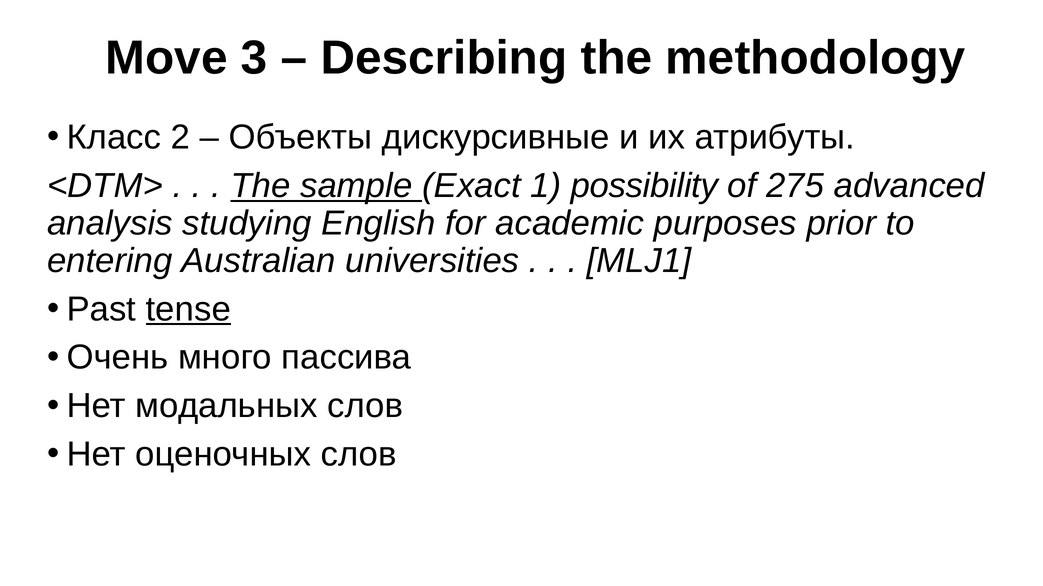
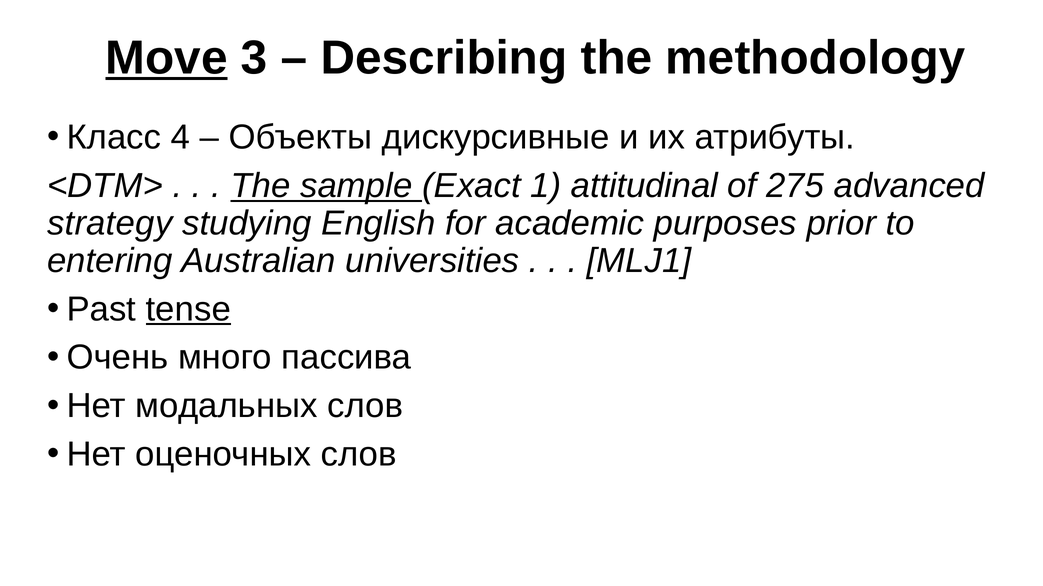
Move underline: none -> present
2: 2 -> 4
possibility: possibility -> attitudinal
analysis: analysis -> strategy
